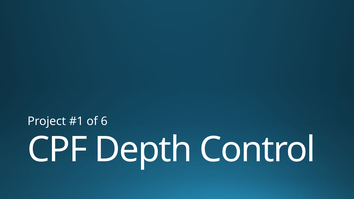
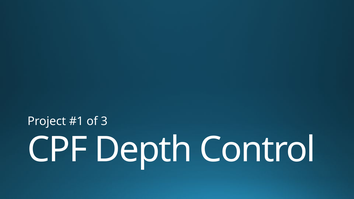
6: 6 -> 3
